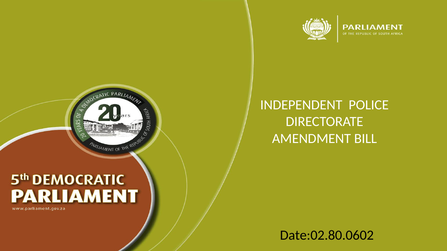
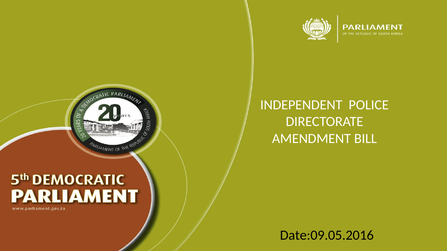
Date:02.80.0602: Date:02.80.0602 -> Date:09.05.2016
